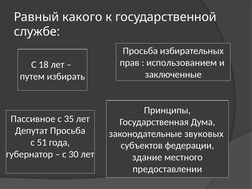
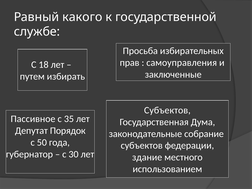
использованием: использованием -> самоуправления
Принципы at (167, 110): Принципы -> Субъектов
Депутат Просьба: Просьба -> Порядок
звуковых: звуковых -> собрание
51: 51 -> 50
предоставлении: предоставлении -> использованием
